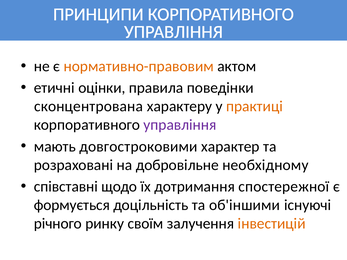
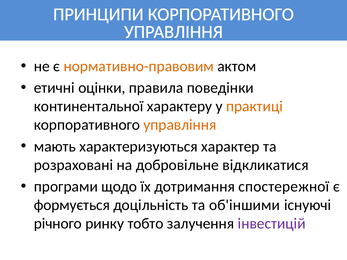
сконцентрована: сконцентрована -> континентальної
управління at (180, 125) colour: purple -> orange
довгостроковими: довгостроковими -> характеризуються
необхідному: необхідному -> відкликатися
співставні: співставні -> програми
своїм: своїм -> тобто
інвестицій colour: orange -> purple
